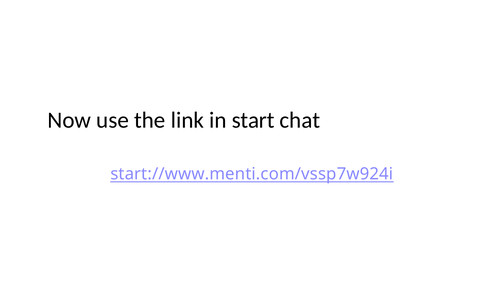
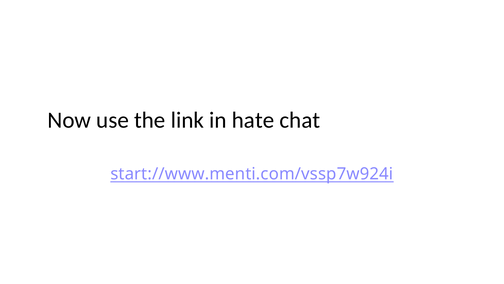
start: start -> hate
